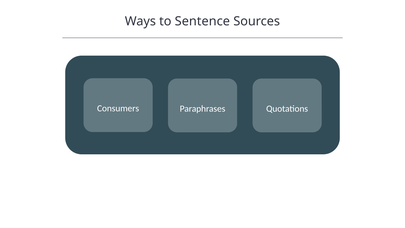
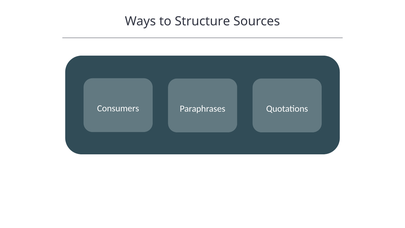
Sentence: Sentence -> Structure
